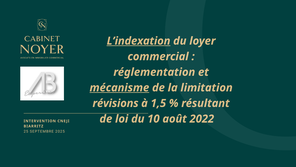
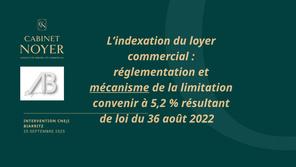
L’indexation underline: present -> none
révisions: révisions -> convenir
1,5: 1,5 -> 5,2
10: 10 -> 36
